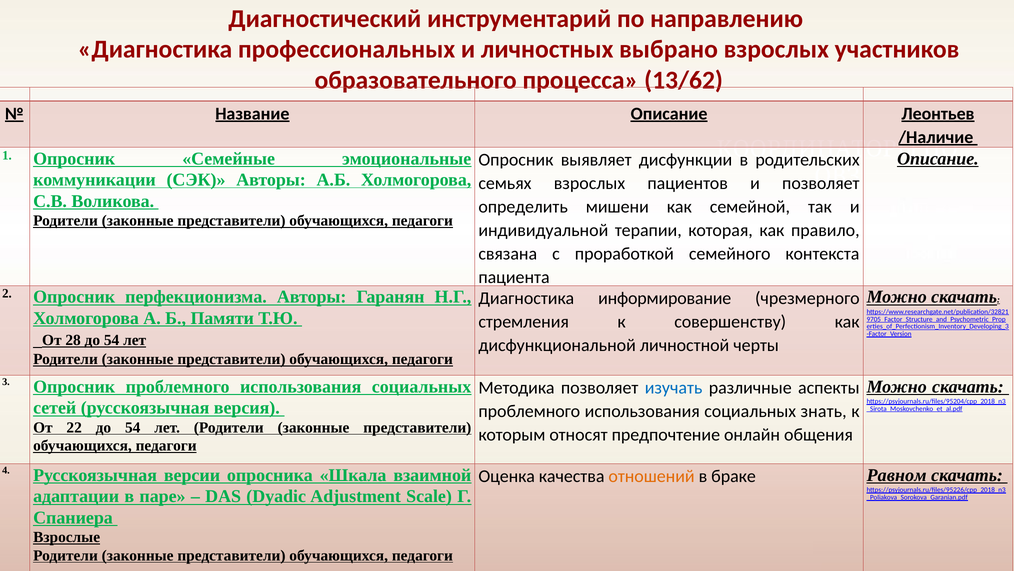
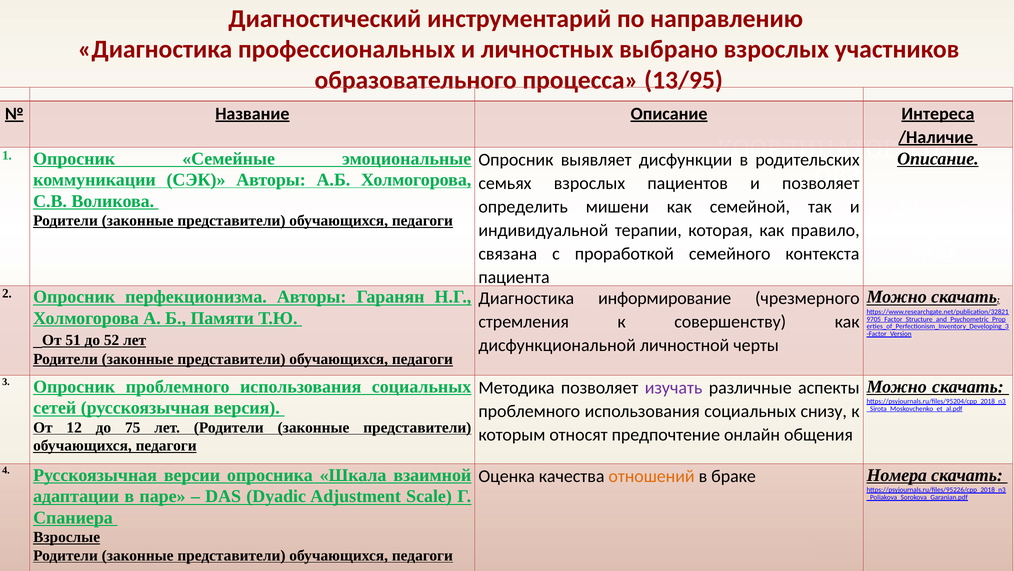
13/62: 13/62 -> 13/95
Леонтьев: Леонтьев -> Интереса
28: 28 -> 51
54 at (112, 340): 54 -> 52
изучать colour: blue -> purple
знать: знать -> снизу
22: 22 -> 12
54 at (133, 427): 54 -> 75
Равном: Равном -> Номера
